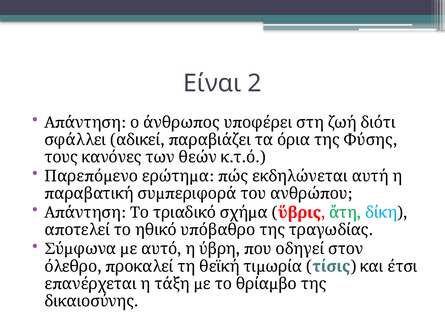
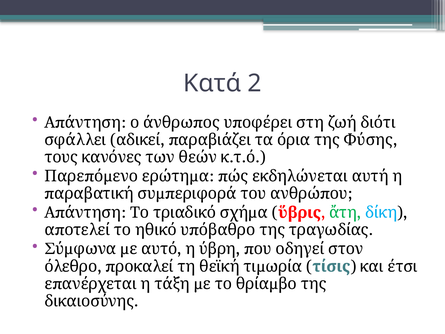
Είναι: Είναι -> Κατά
